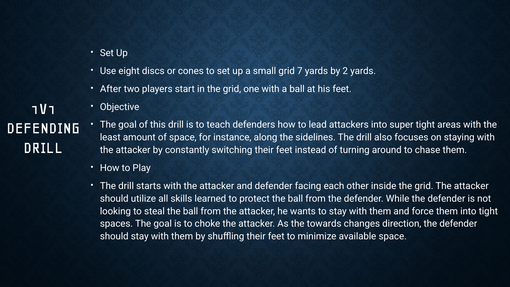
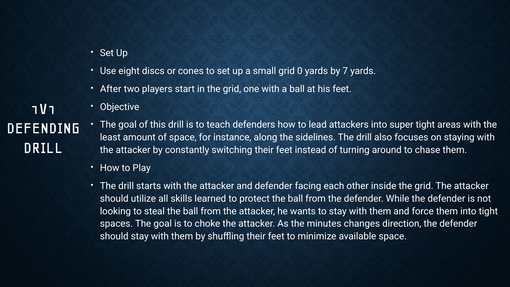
7: 7 -> 0
2: 2 -> 7
towards: towards -> minutes
